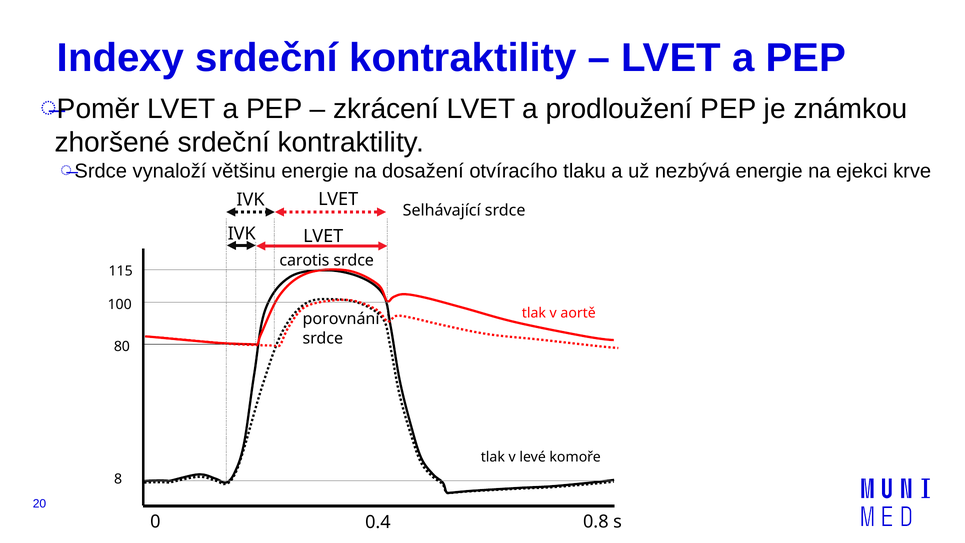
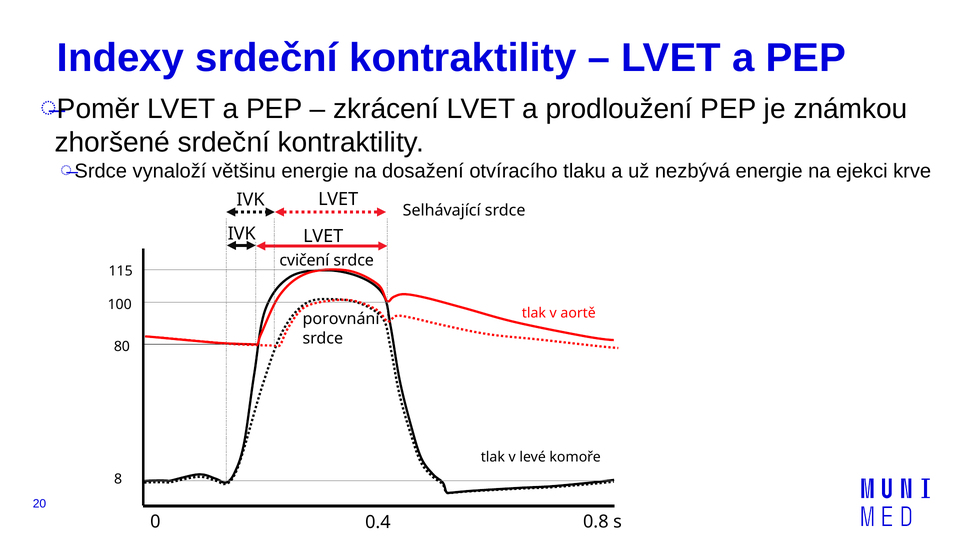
carotis: carotis -> cvičení
